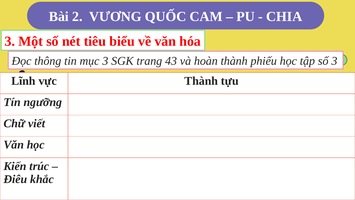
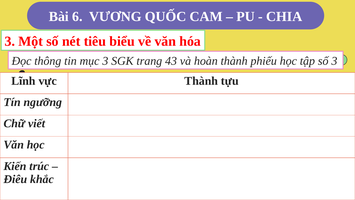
2: 2 -> 6
